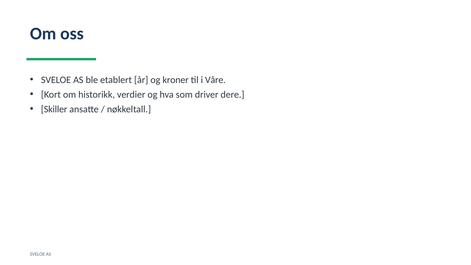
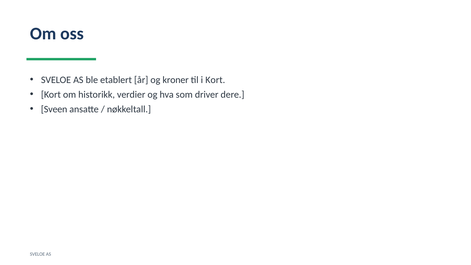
i Våre: Våre -> Kort
Skiller: Skiller -> Sveen
